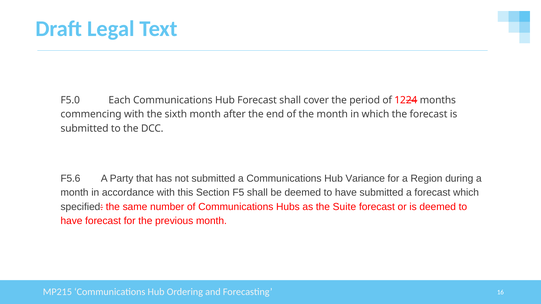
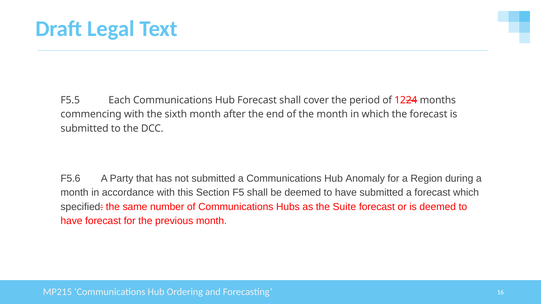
F5.0: F5.0 -> F5.5
Variance: Variance -> Anomaly
